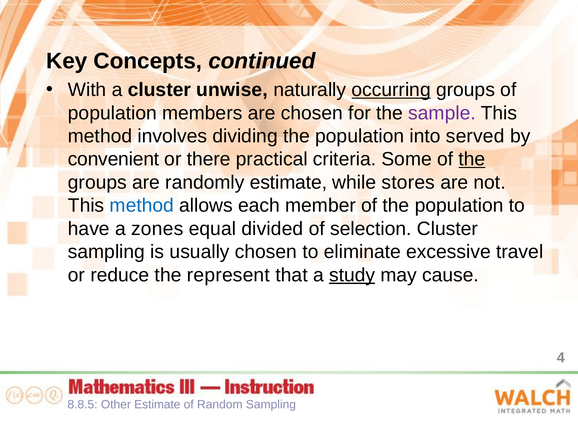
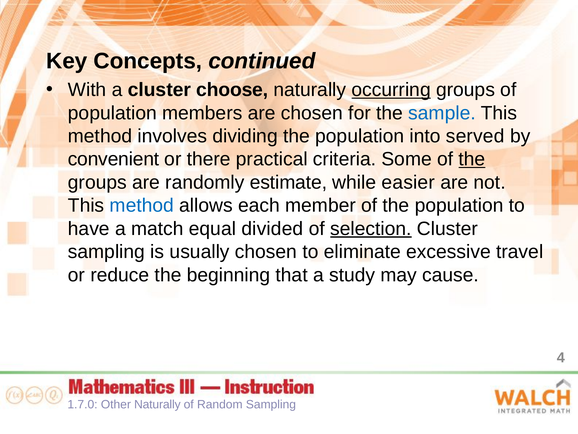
unwise: unwise -> choose
sample colour: purple -> blue
stores: stores -> easier
zones: zones -> match
selection underline: none -> present
represent: represent -> beginning
study underline: present -> none
8.8.5: 8.8.5 -> 1.7.0
Other Estimate: Estimate -> Naturally
